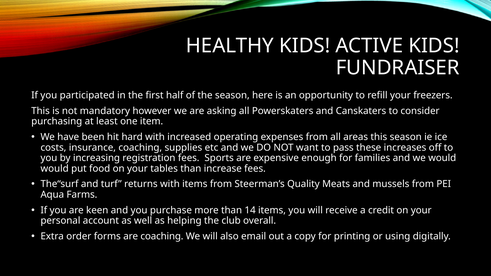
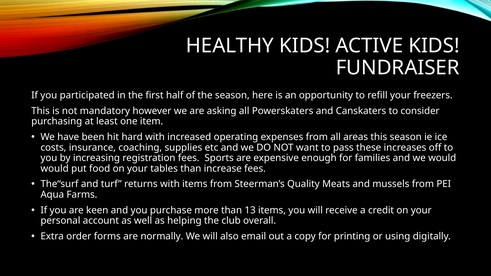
14: 14 -> 13
are coaching: coaching -> normally
